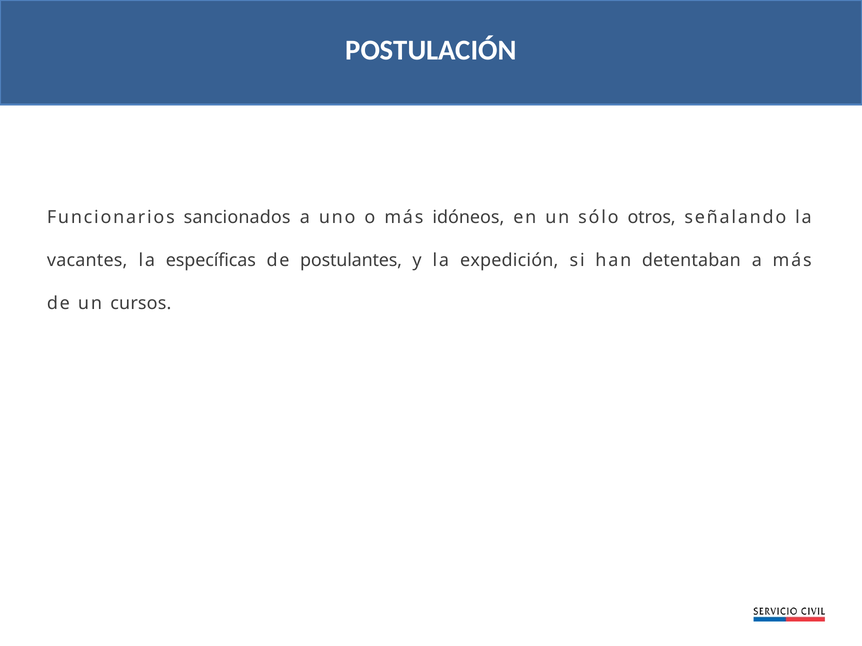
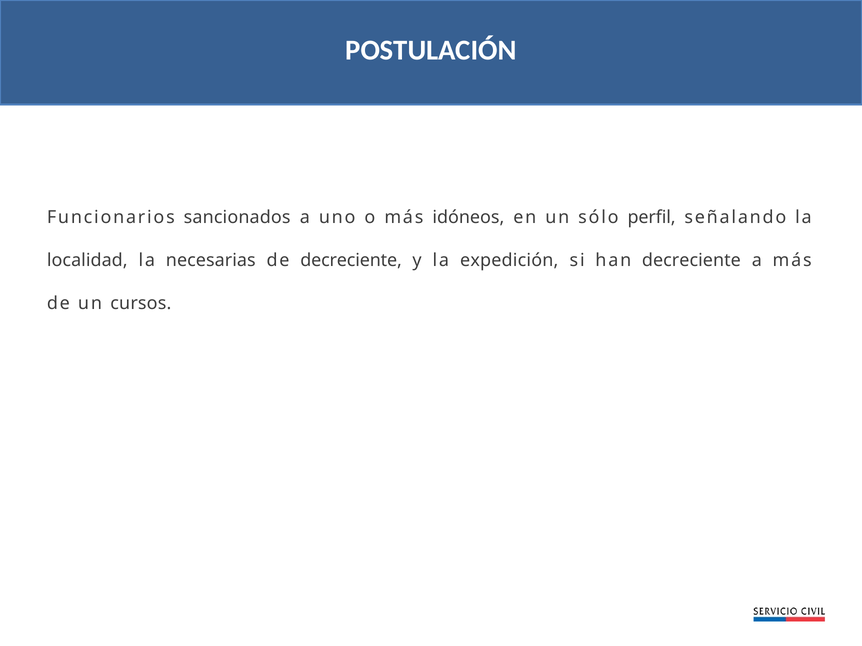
otros: otros -> perfil
vacantes: vacantes -> localidad
específicas: específicas -> necesarias
de postulantes: postulantes -> decreciente
han detentaban: detentaban -> decreciente
